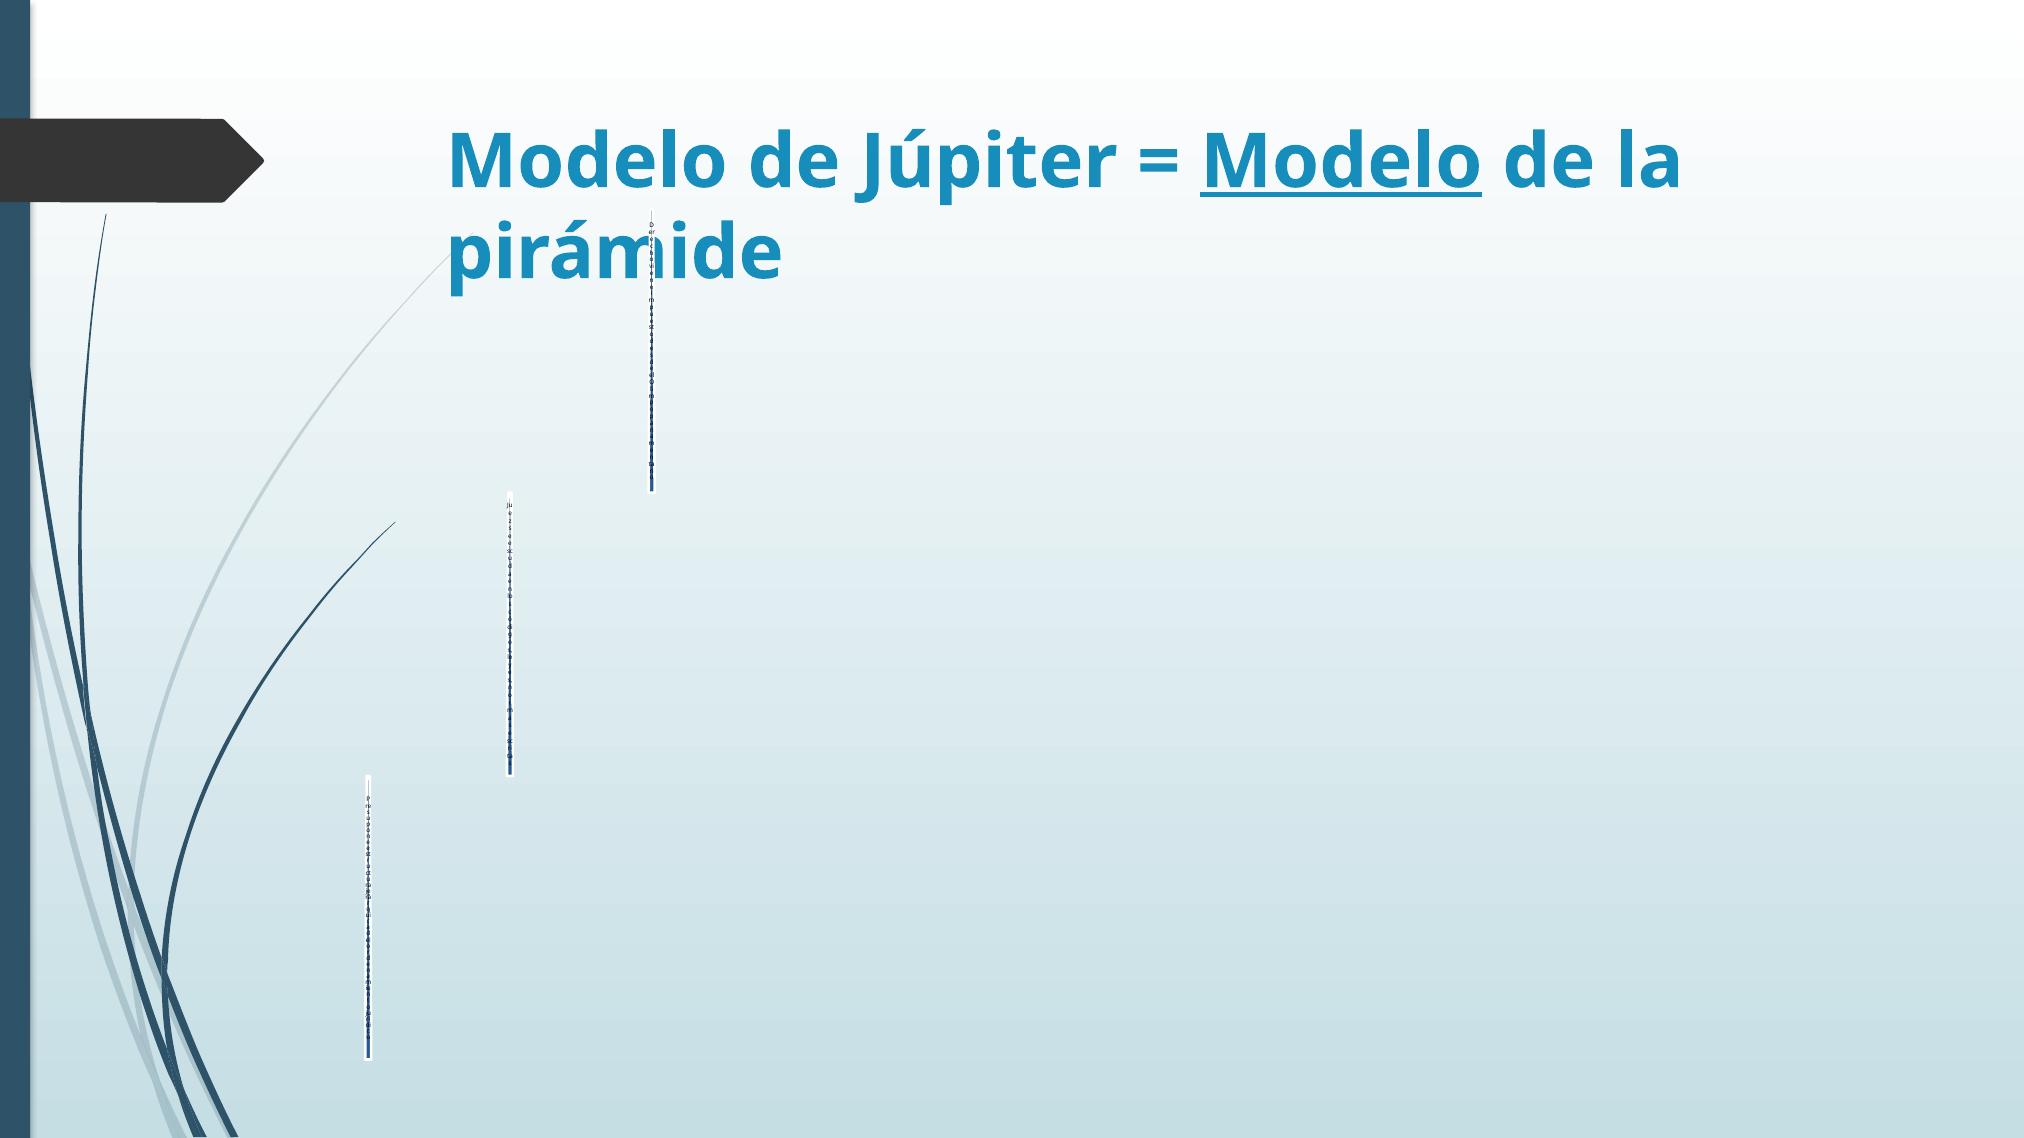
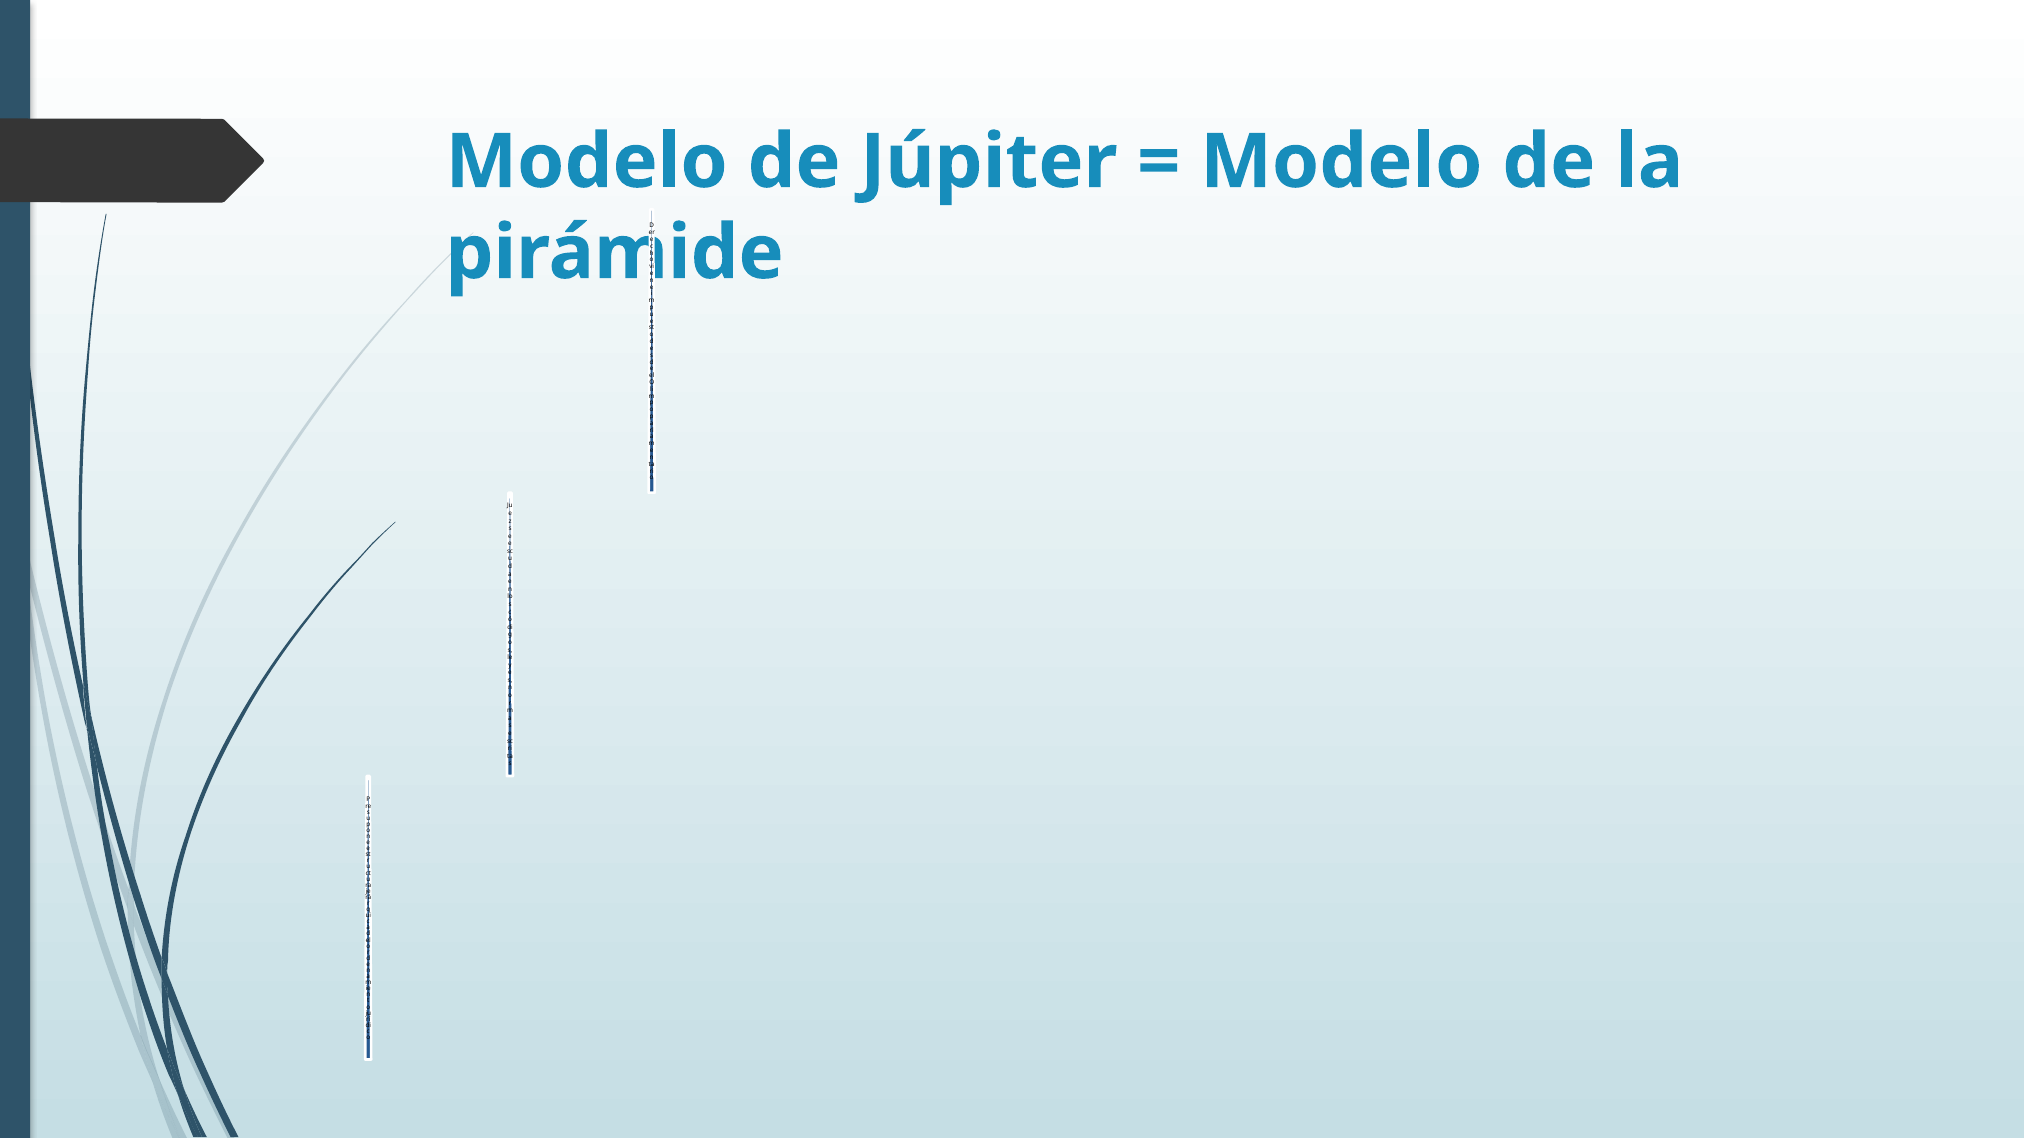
Modelo at (1341, 162) underline: present -> none
